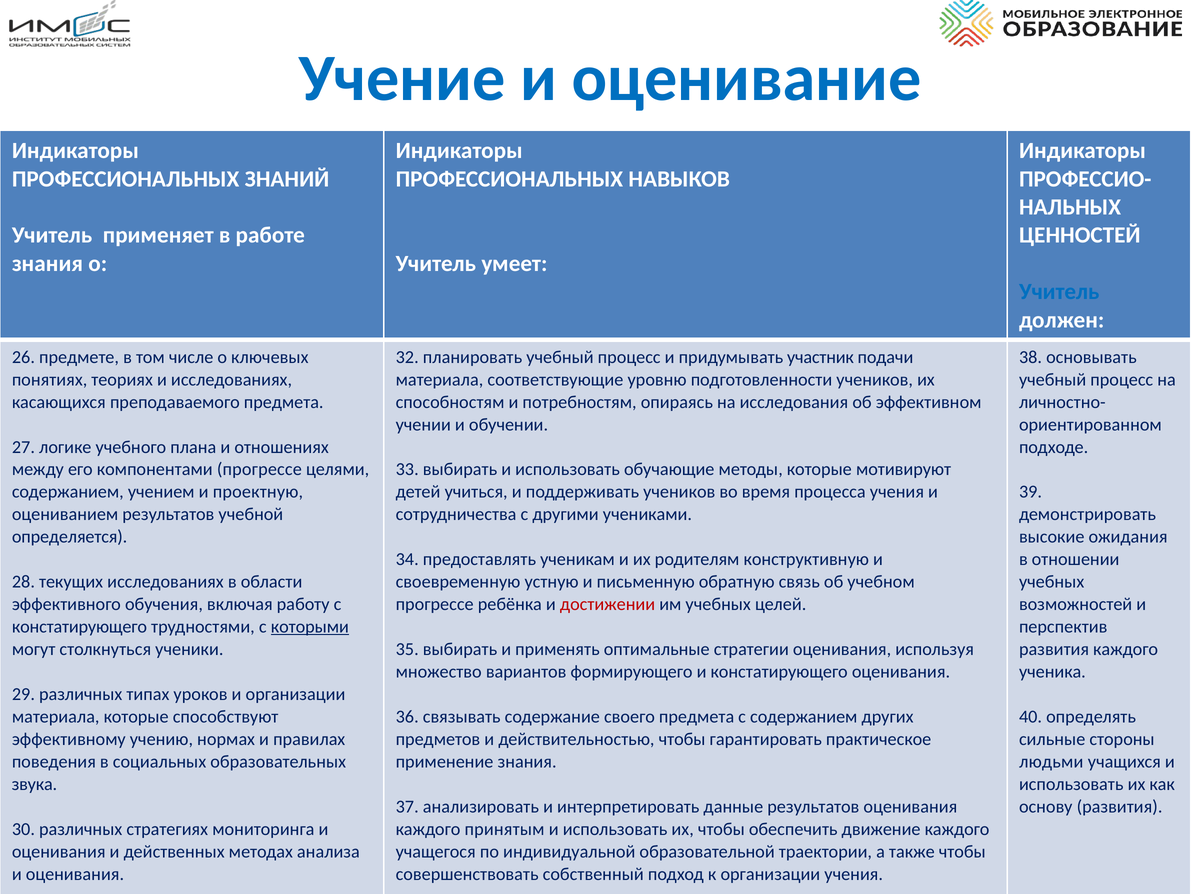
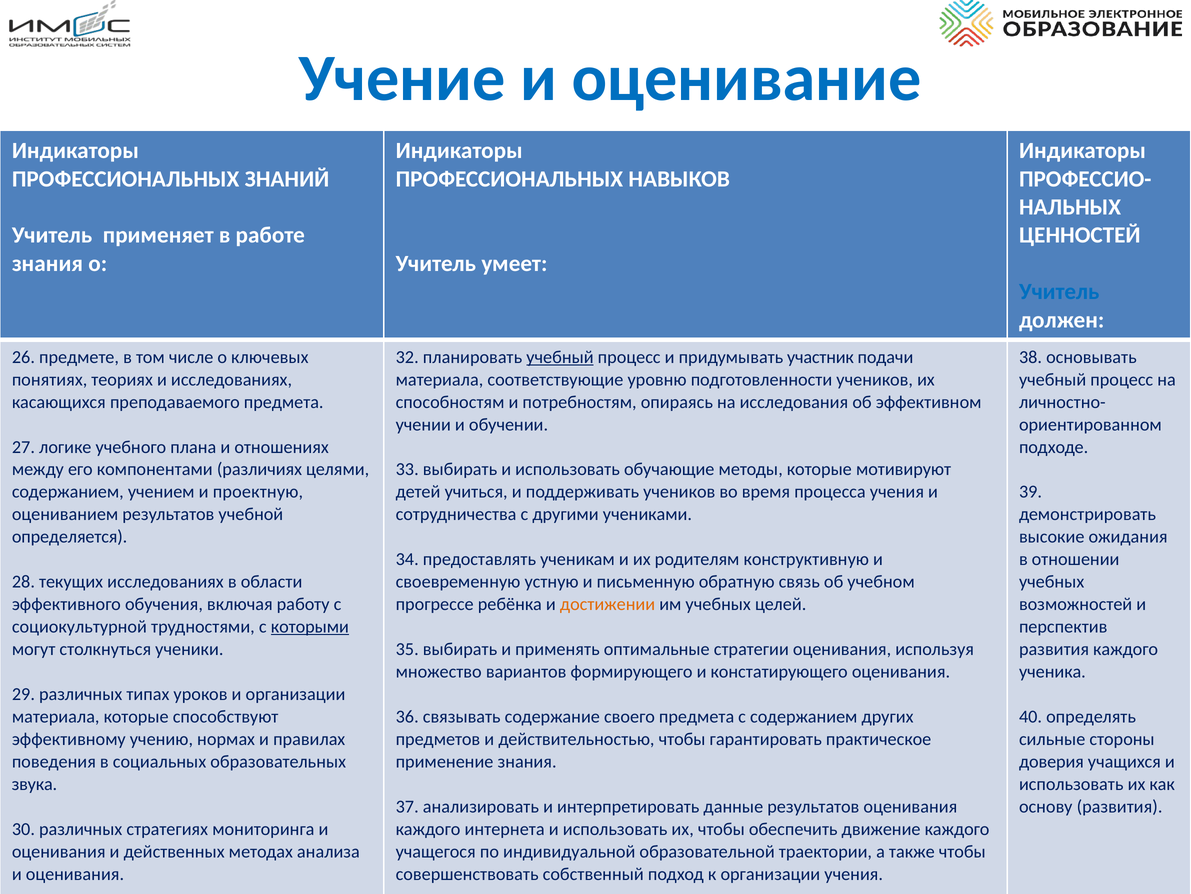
учебный at (560, 357) underline: none -> present
компонентами прогрессе: прогрессе -> различиях
достижении colour: red -> orange
констатирующего at (79, 626): констатирующего -> социокультурной
людьми: людьми -> доверия
принятым: принятым -> интернета
